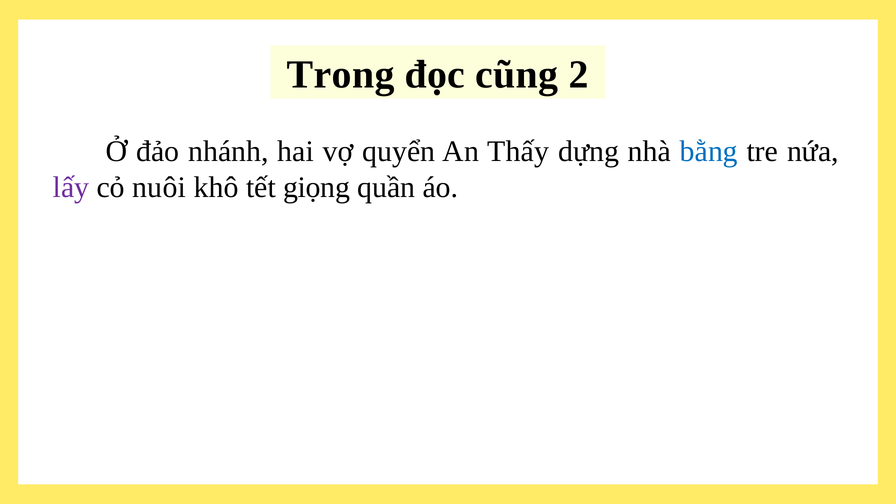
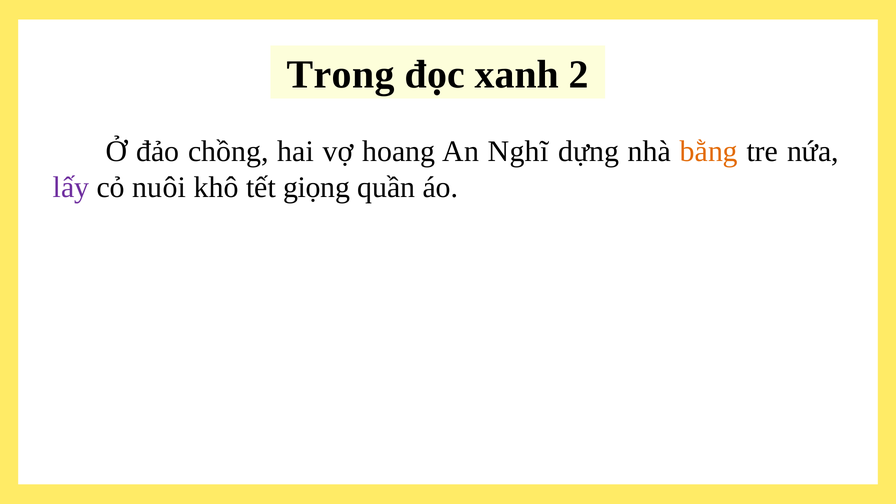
cũng: cũng -> xanh
nhánh: nhánh -> chồng
quyển: quyển -> hoang
Thấy: Thấy -> Nghĩ
bằng colour: blue -> orange
